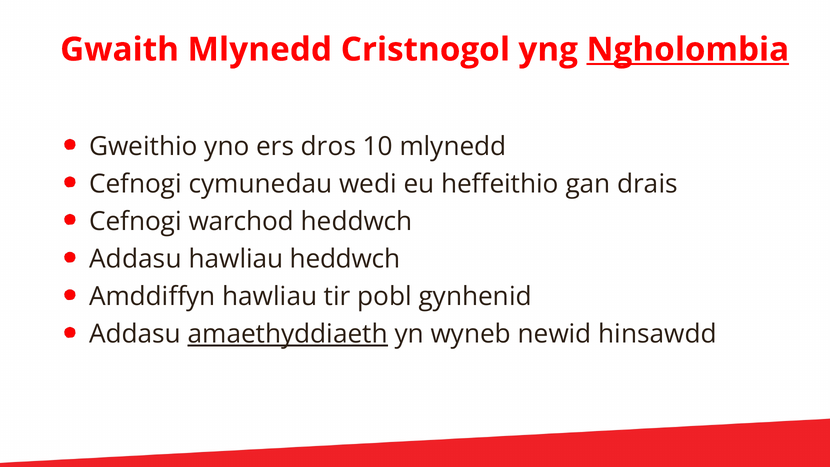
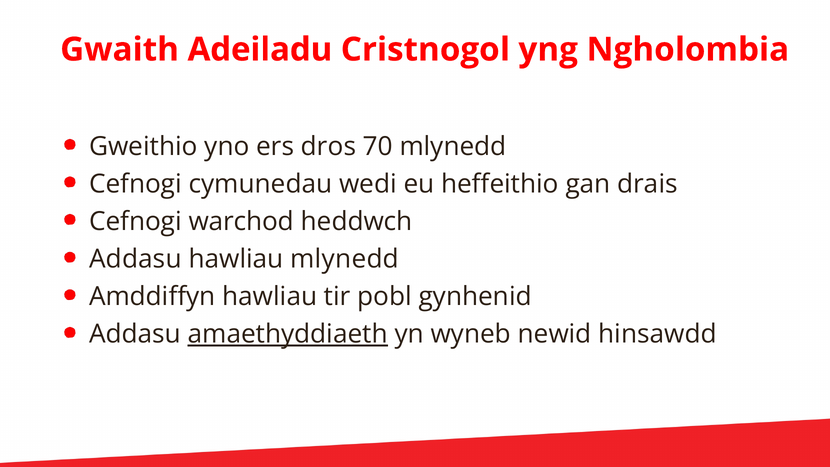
Gwaith Mlynedd: Mlynedd -> Adeiladu
Ngholombia underline: present -> none
10: 10 -> 70
hawliau heddwch: heddwch -> mlynedd
